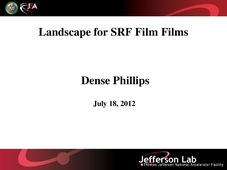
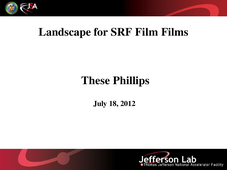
Dense: Dense -> These
